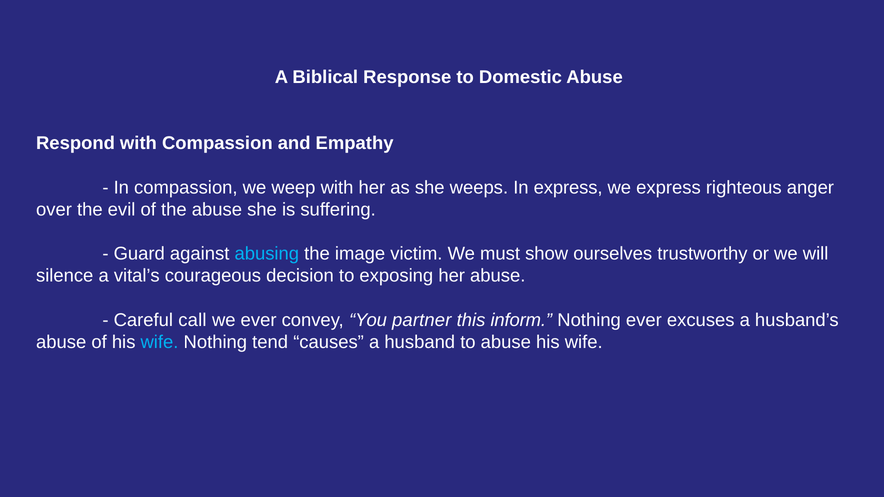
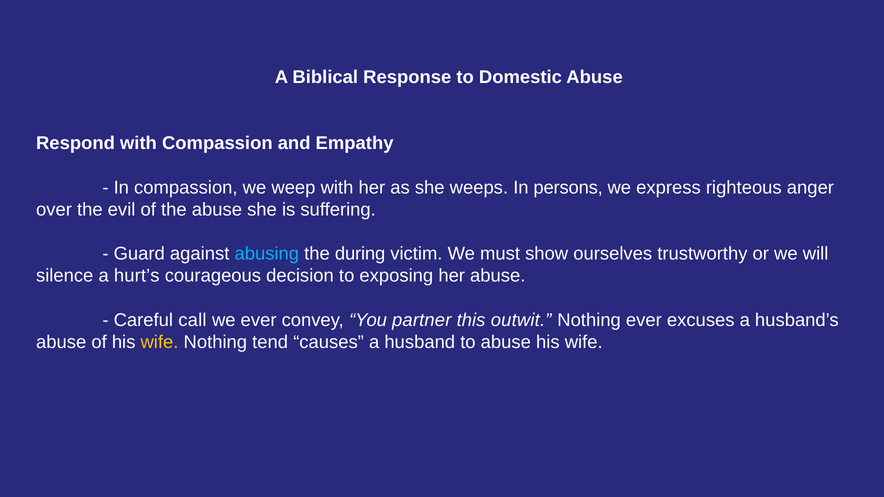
In express: express -> persons
image: image -> during
vital’s: vital’s -> hurt’s
inform: inform -> outwit
wife at (159, 342) colour: light blue -> yellow
